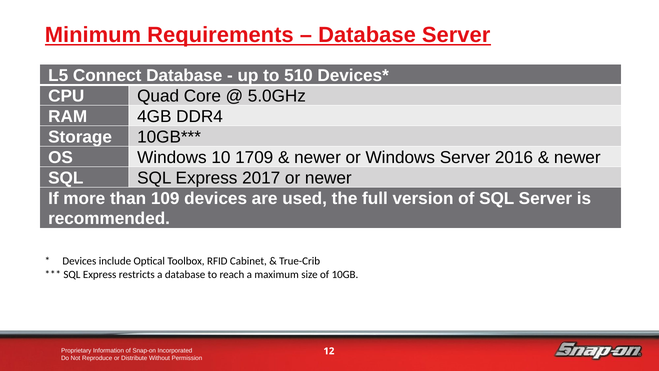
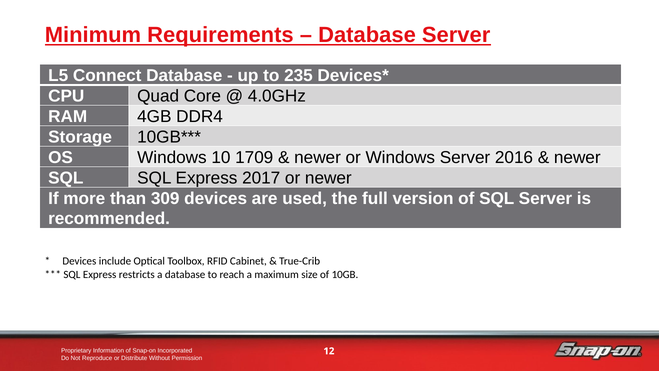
510: 510 -> 235
5.0GHz: 5.0GHz -> 4.0GHz
109: 109 -> 309
